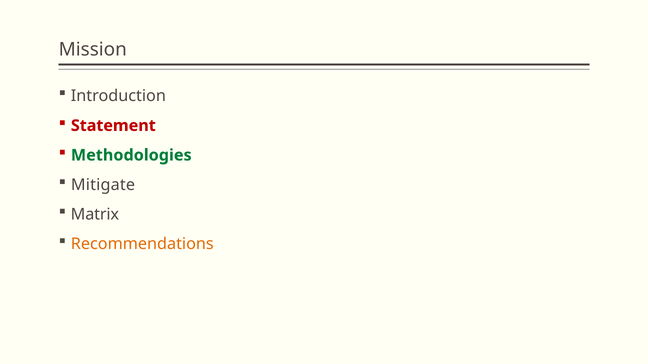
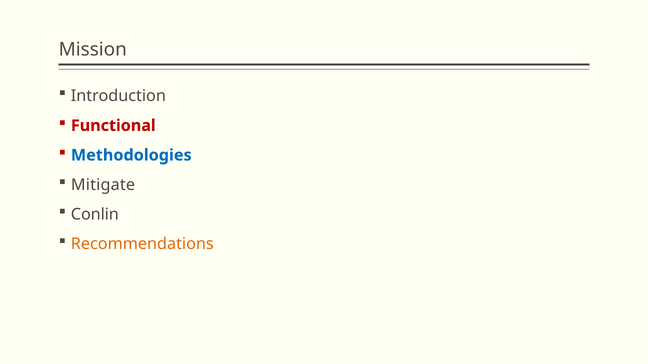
Statement: Statement -> Functional
Methodologies colour: green -> blue
Matrix: Matrix -> Conlin
